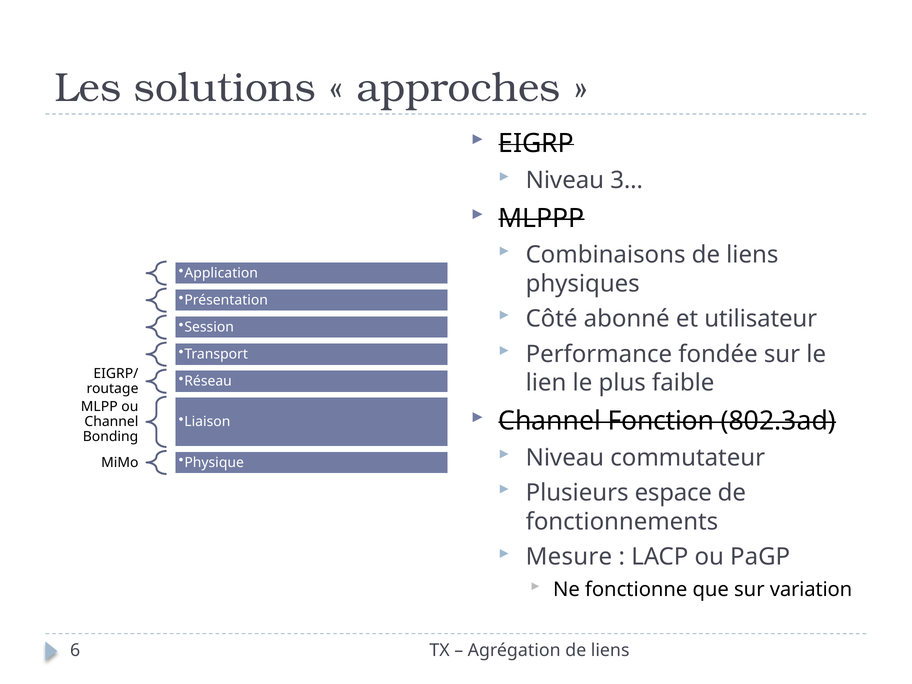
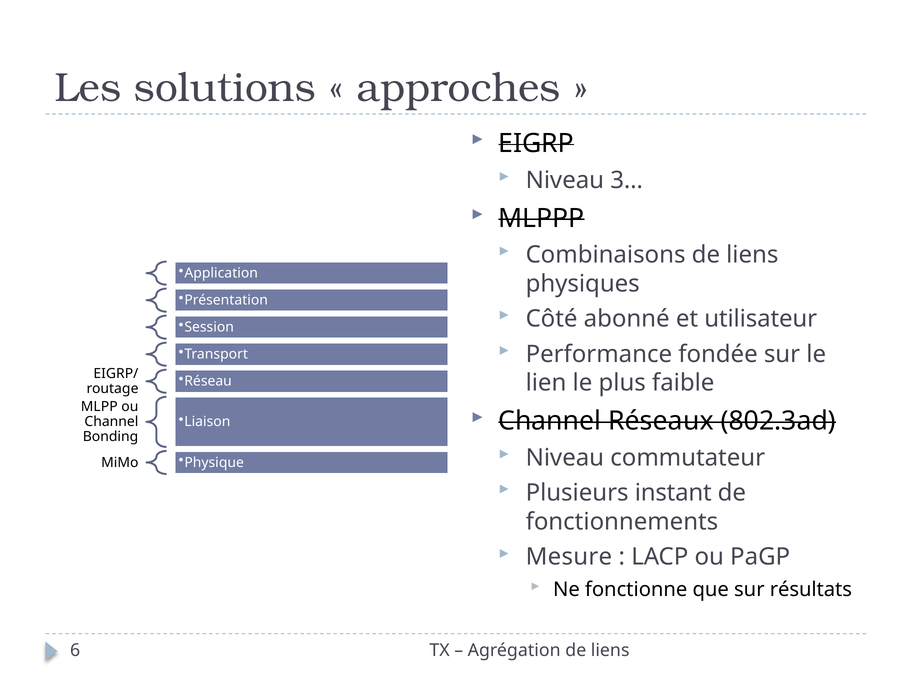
Fonction: Fonction -> Réseaux
espace: espace -> instant
variation: variation -> résultats
